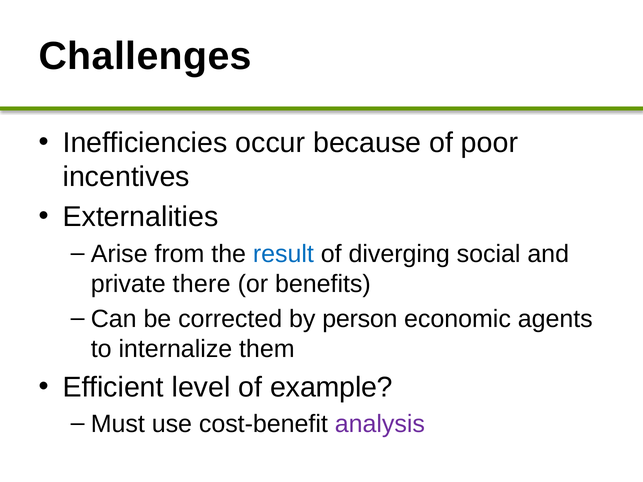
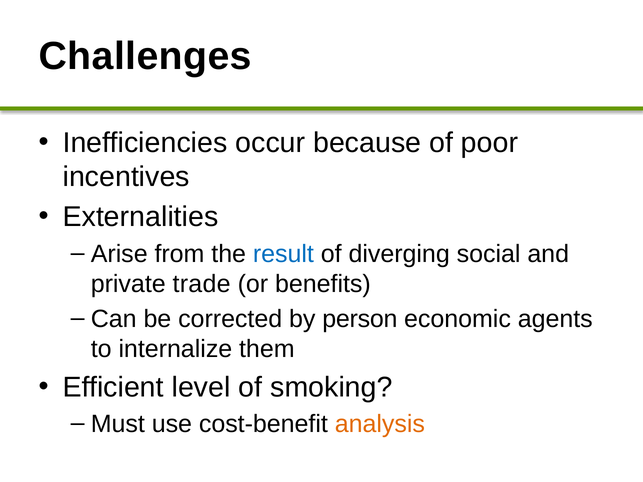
there: there -> trade
example: example -> smoking
analysis colour: purple -> orange
